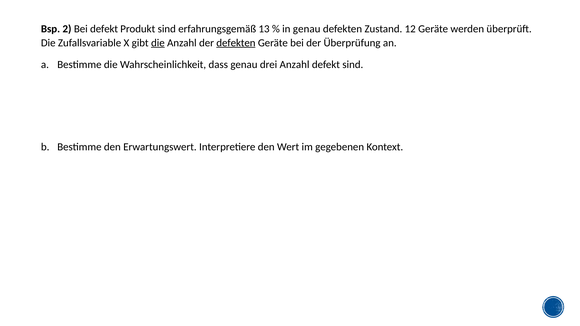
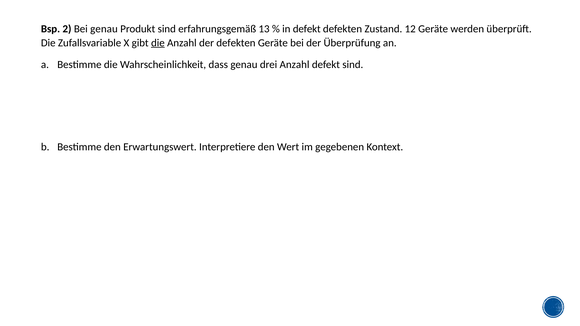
Bei defekt: defekt -> genau
in genau: genau -> defekt
defekten at (236, 43) underline: present -> none
